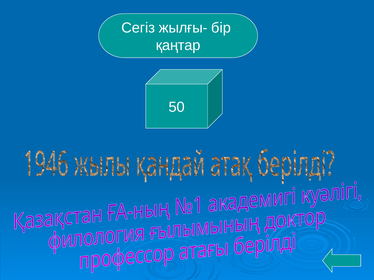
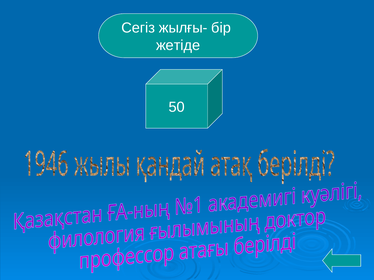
қаңтар: қаңтар -> жетіде
